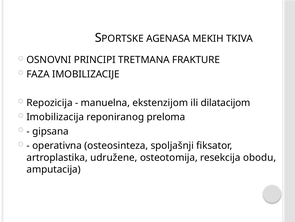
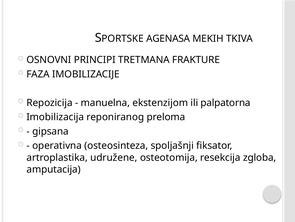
dilatacijom: dilatacijom -> palpatorna
obodu: obodu -> zgloba
